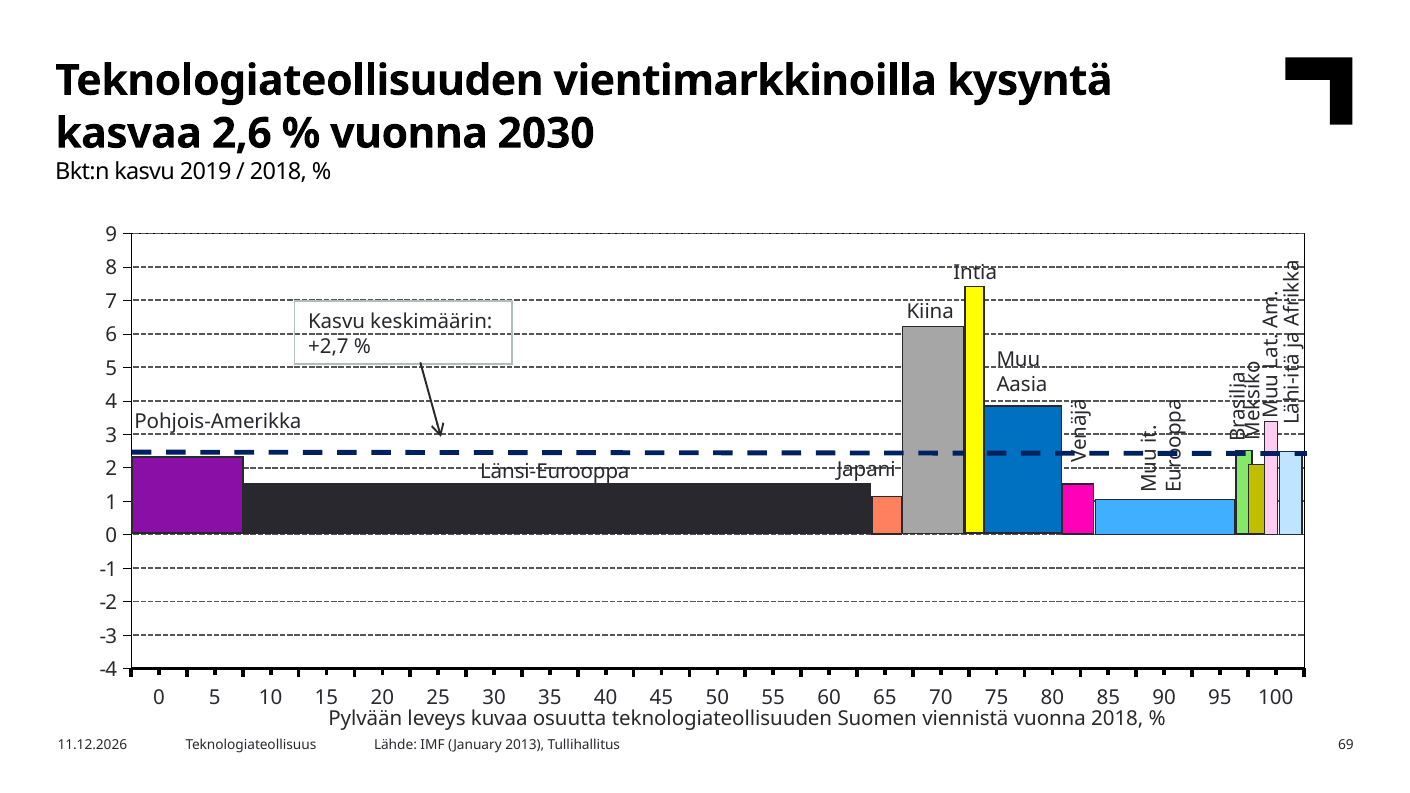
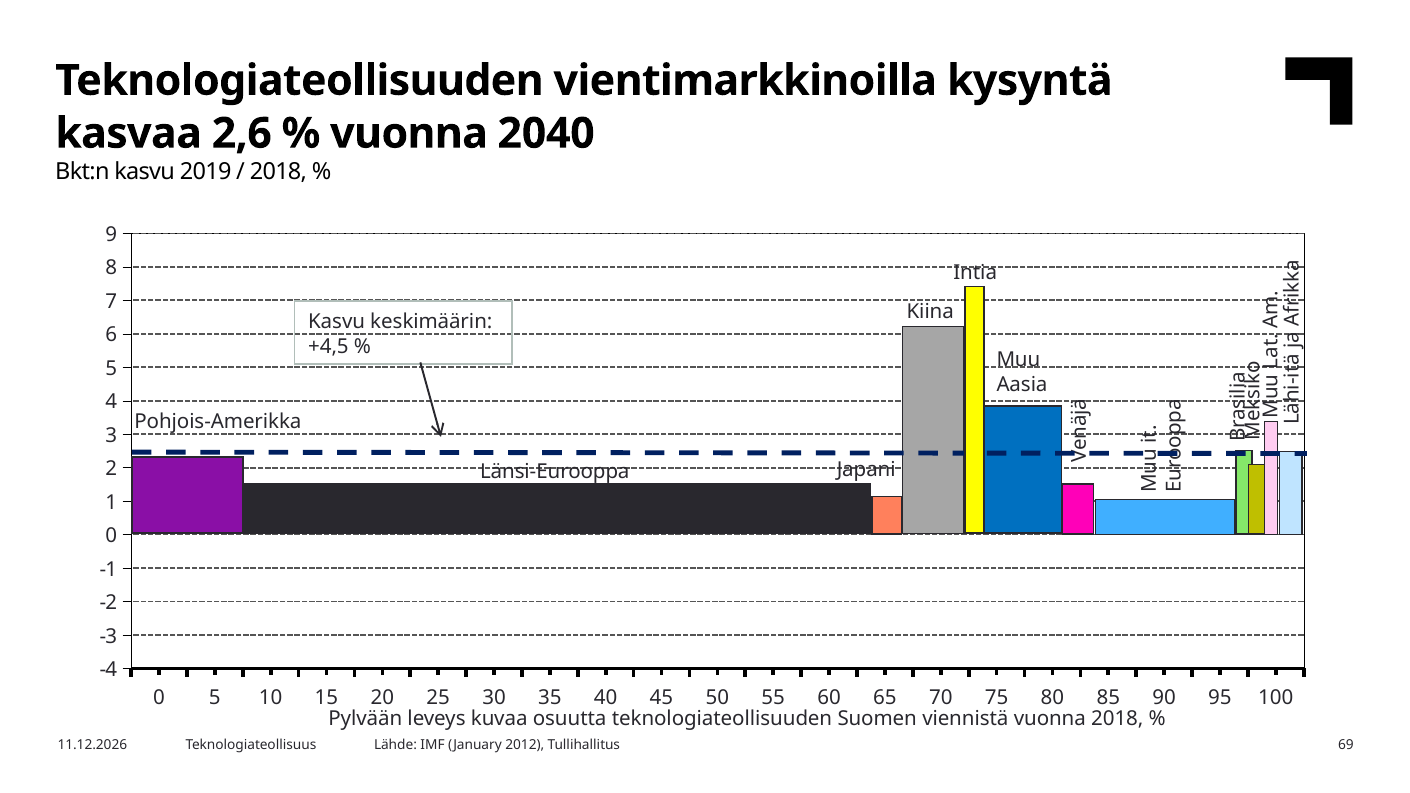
2030: 2030 -> 2040
+2,7: +2,7 -> +4,5
2013: 2013 -> 2012
